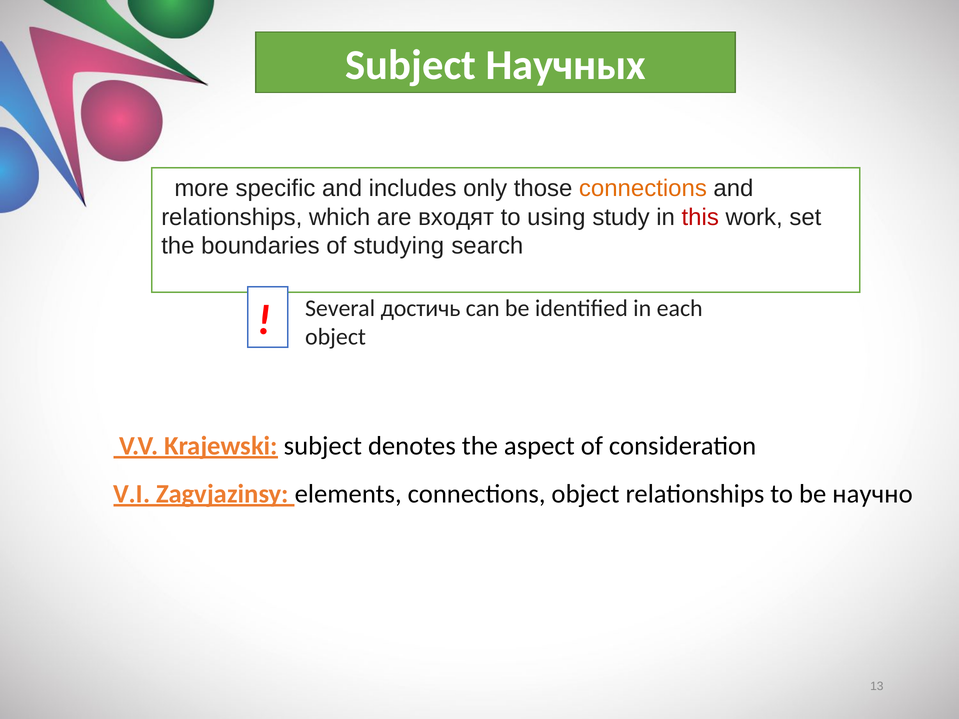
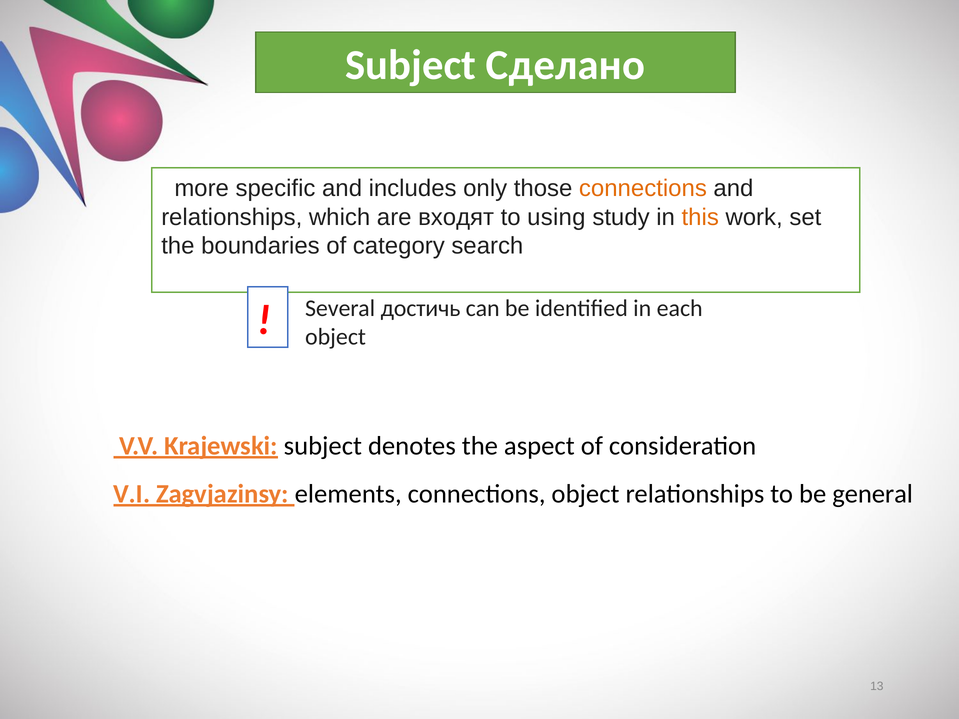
Научных: Научных -> Сделано
this colour: red -> orange
studying: studying -> category
научно: научно -> general
